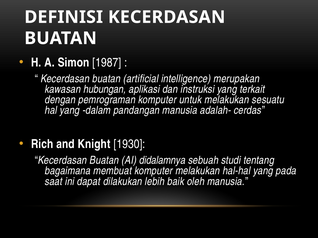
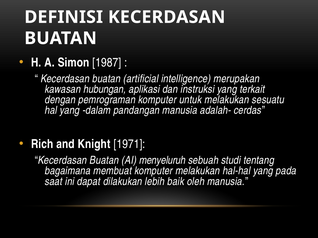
1930: 1930 -> 1971
didalamnya: didalamnya -> menyeluruh
